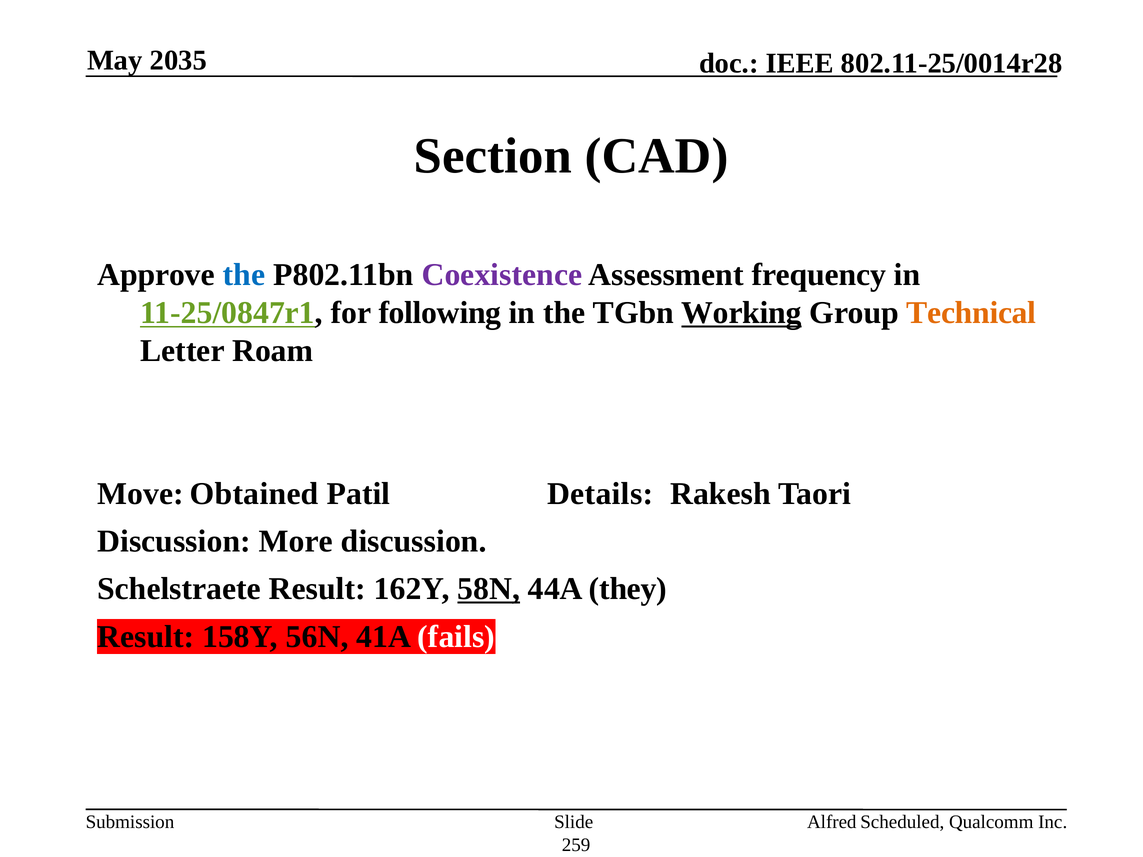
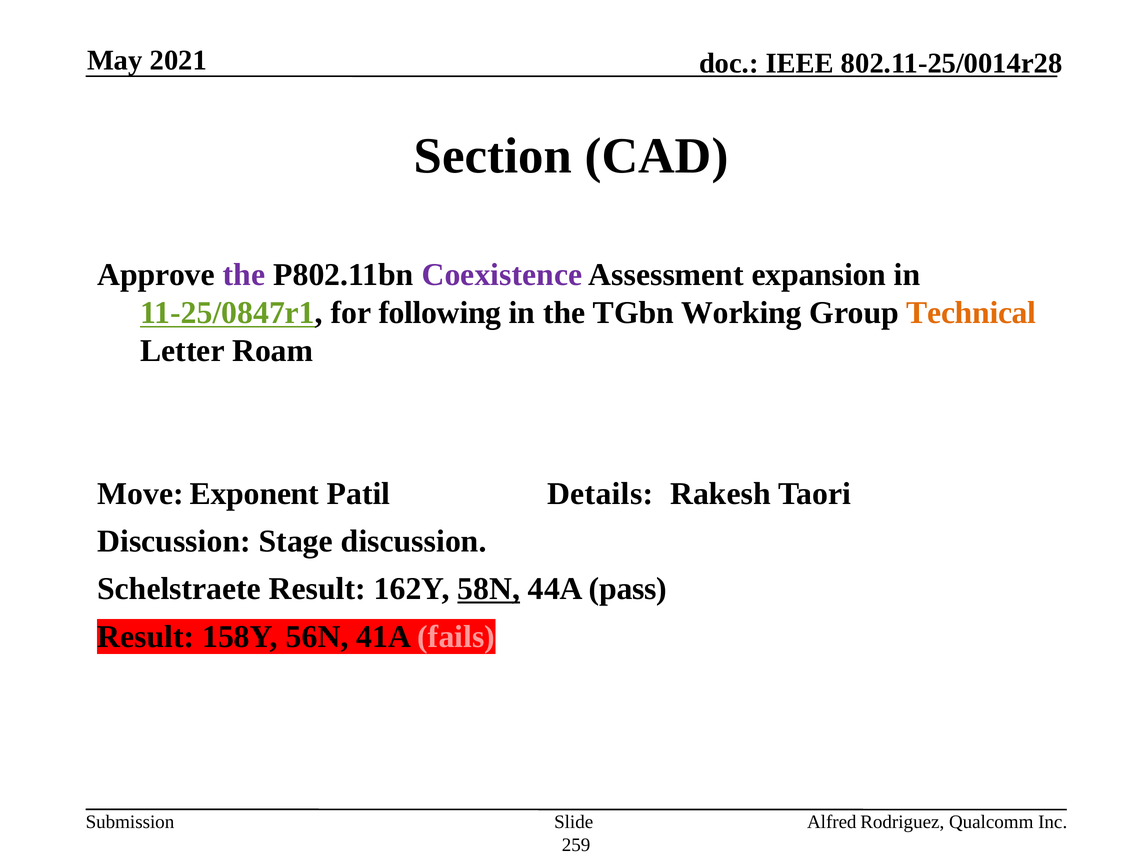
2035: 2035 -> 2021
the at (244, 275) colour: blue -> purple
frequency: frequency -> expansion
Working underline: present -> none
Obtained: Obtained -> Exponent
More: More -> Stage
they: they -> pass
fails colour: white -> pink
Scheduled: Scheduled -> Rodriguez
